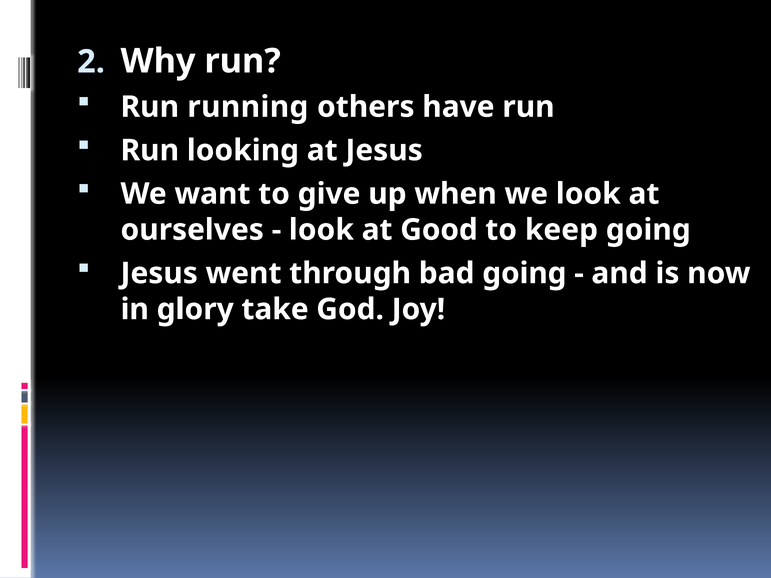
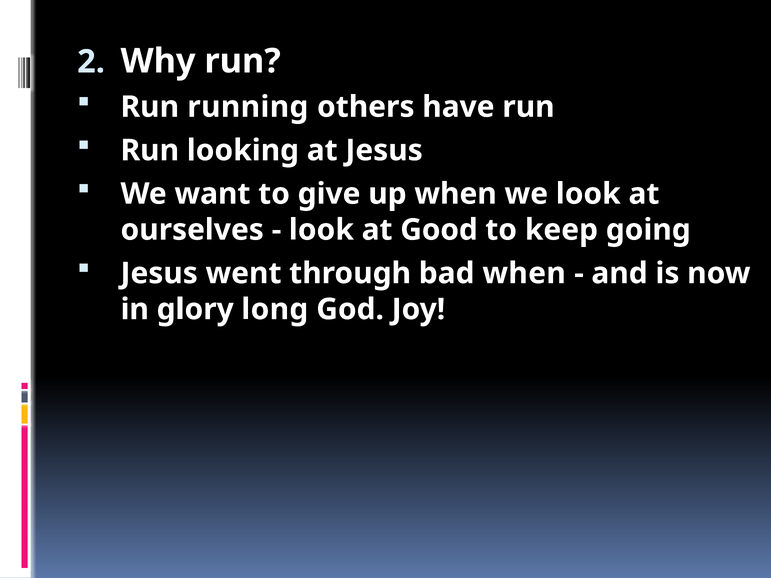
bad going: going -> when
glory take: take -> long
